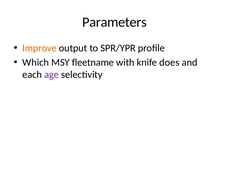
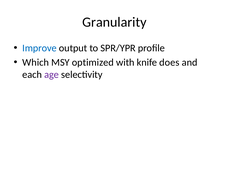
Parameters: Parameters -> Granularity
Improve colour: orange -> blue
fleetname: fleetname -> optimized
